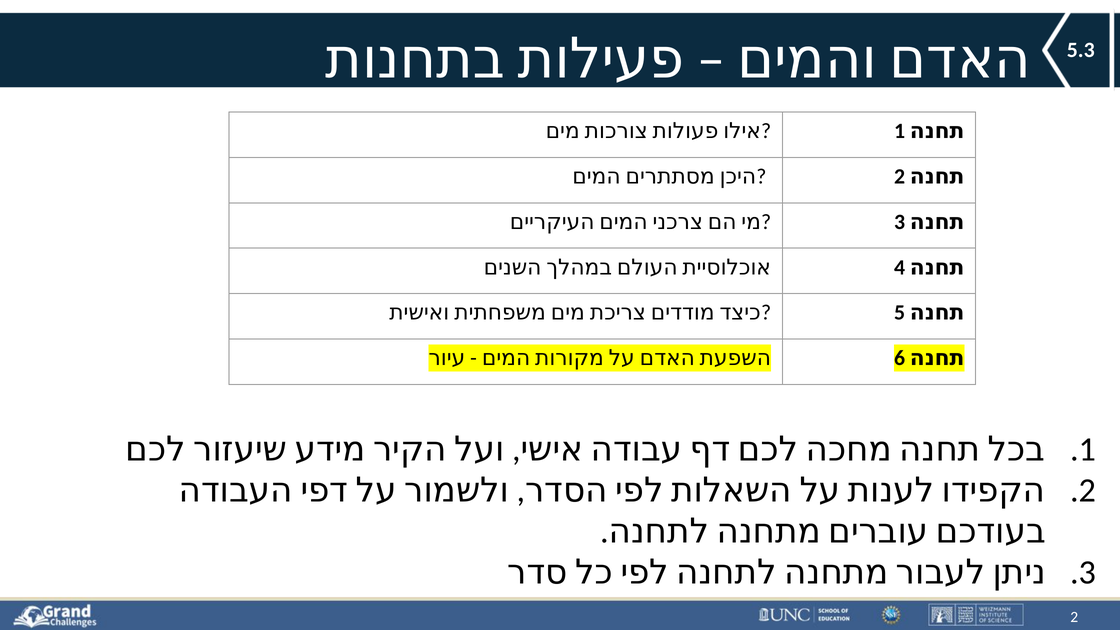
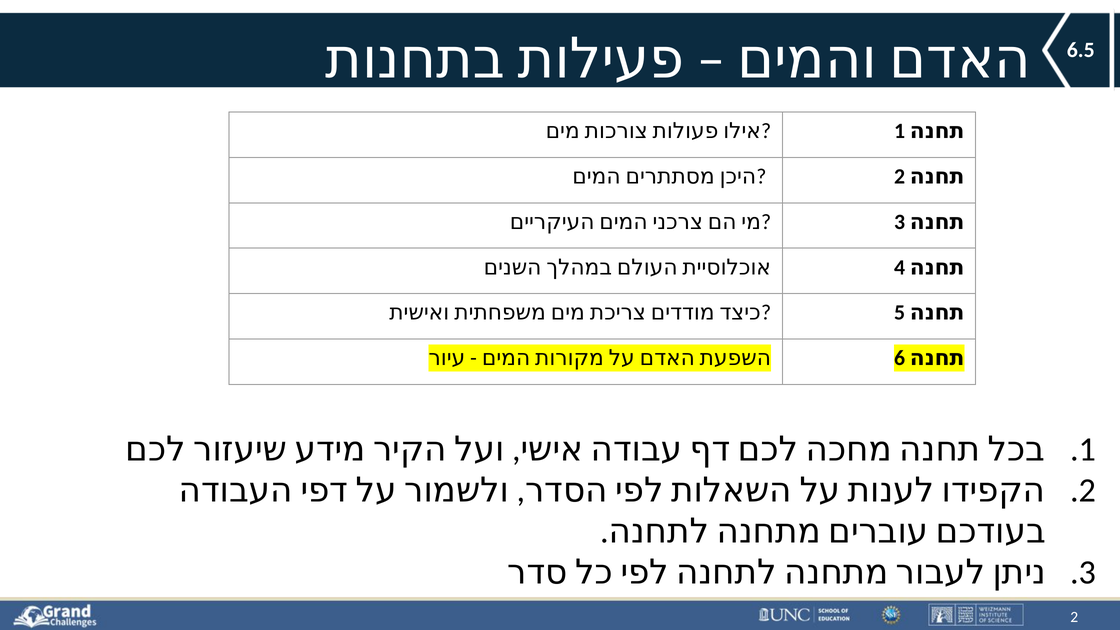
5.3: 5.3 -> 6.5
